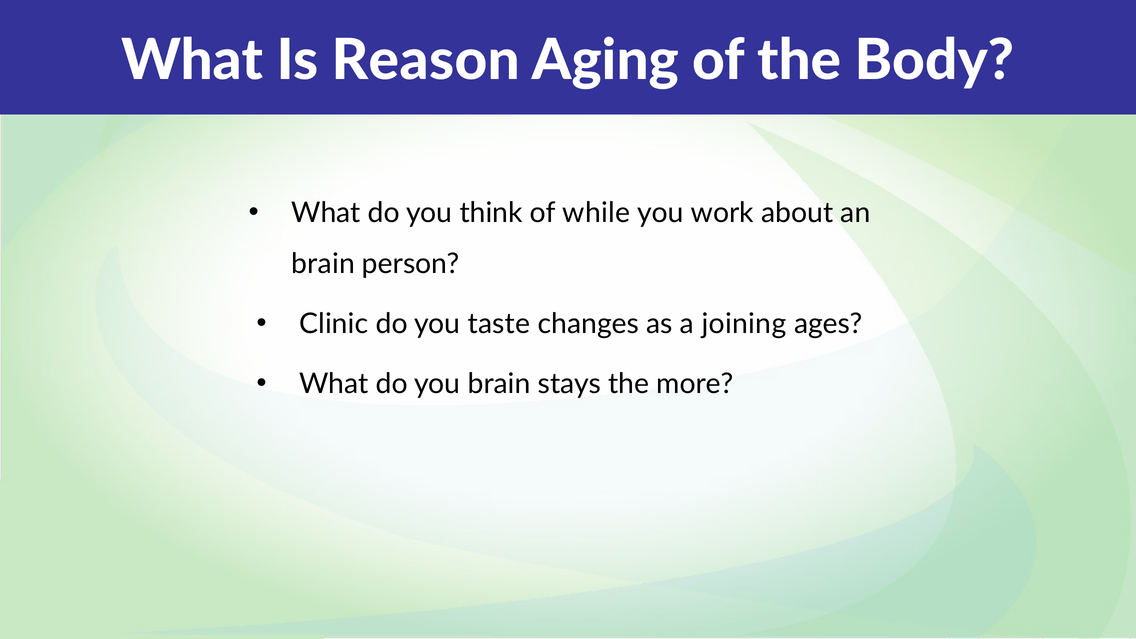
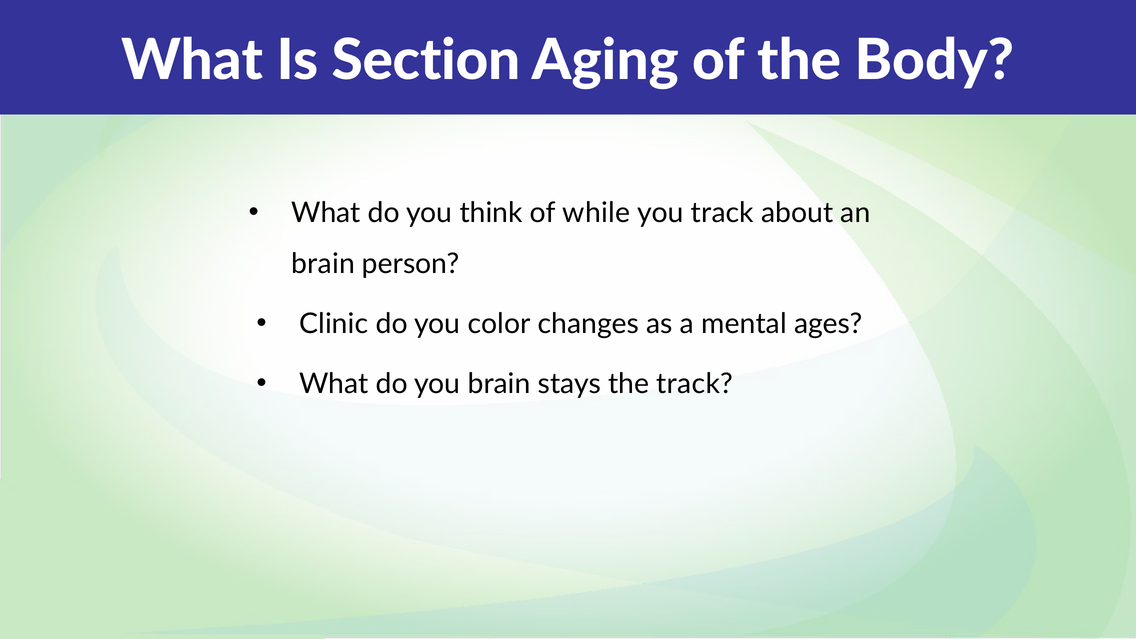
Reason: Reason -> Section
you work: work -> track
taste: taste -> color
joining: joining -> mental
the more: more -> track
